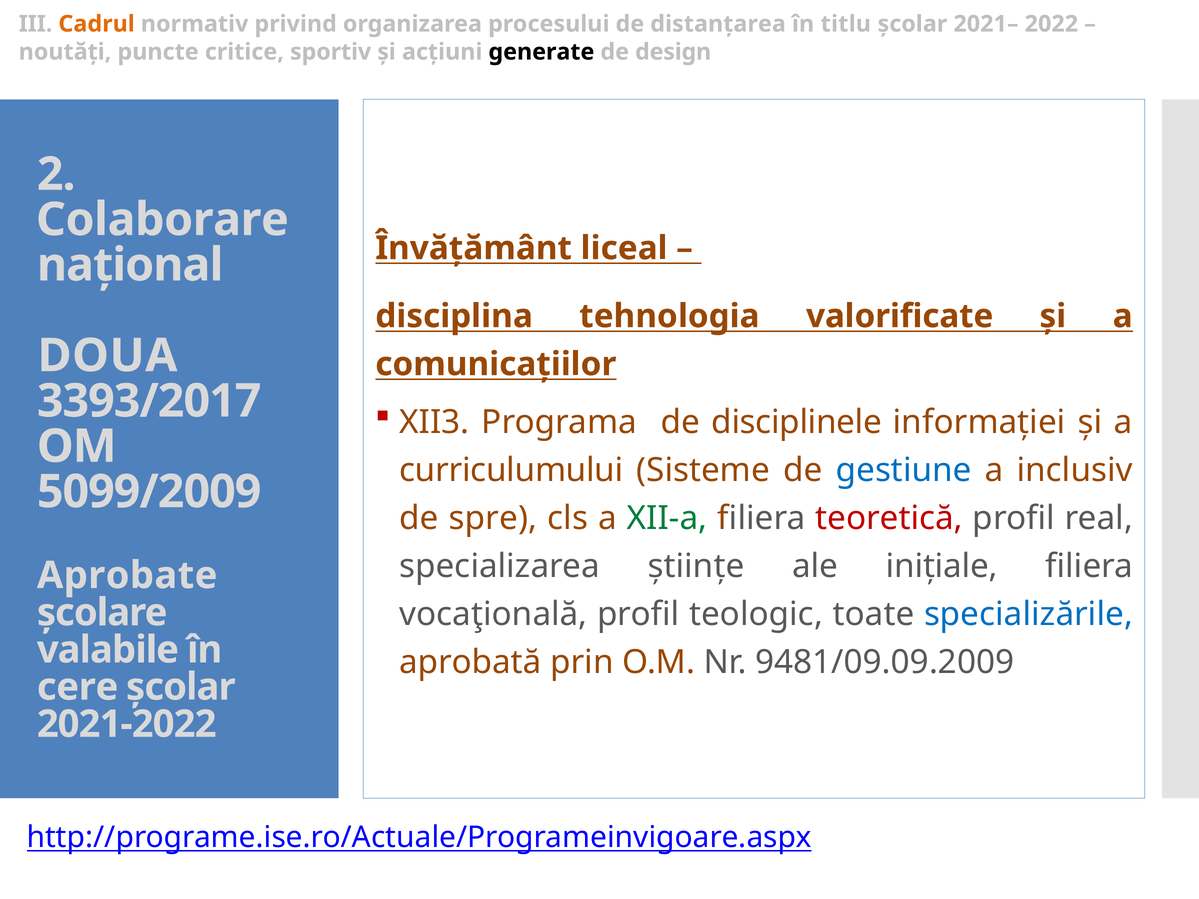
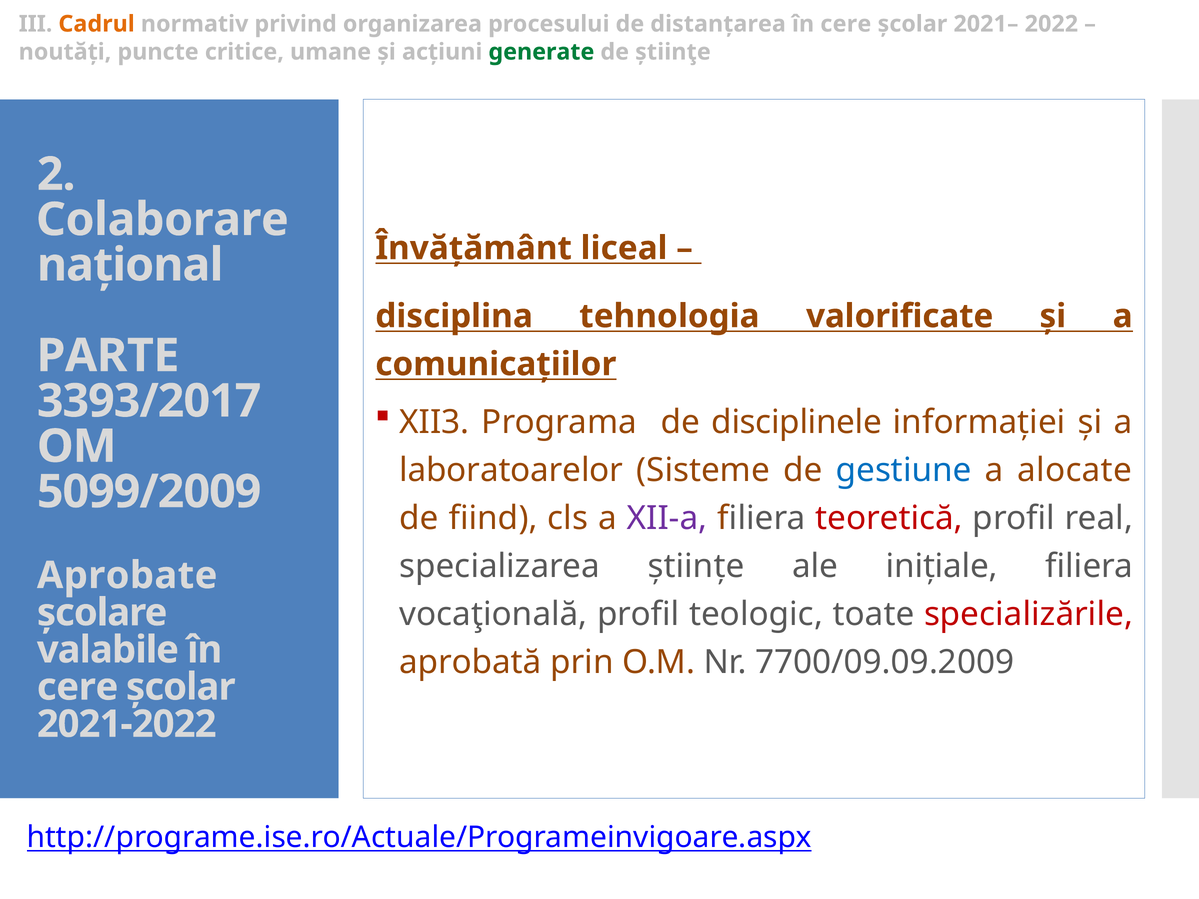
titlu at (846, 24): titlu -> cere
sportiv: sportiv -> umane
generate colour: black -> green
design: design -> știinţe
DOUA: DOUA -> PARTE
curriculumului: curriculumului -> laboratoarelor
inclusiv: inclusiv -> alocate
spre: spre -> fiind
XII-a colour: green -> purple
specializările colour: blue -> red
9481/09.09.2009: 9481/09.09.2009 -> 7700/09.09.2009
